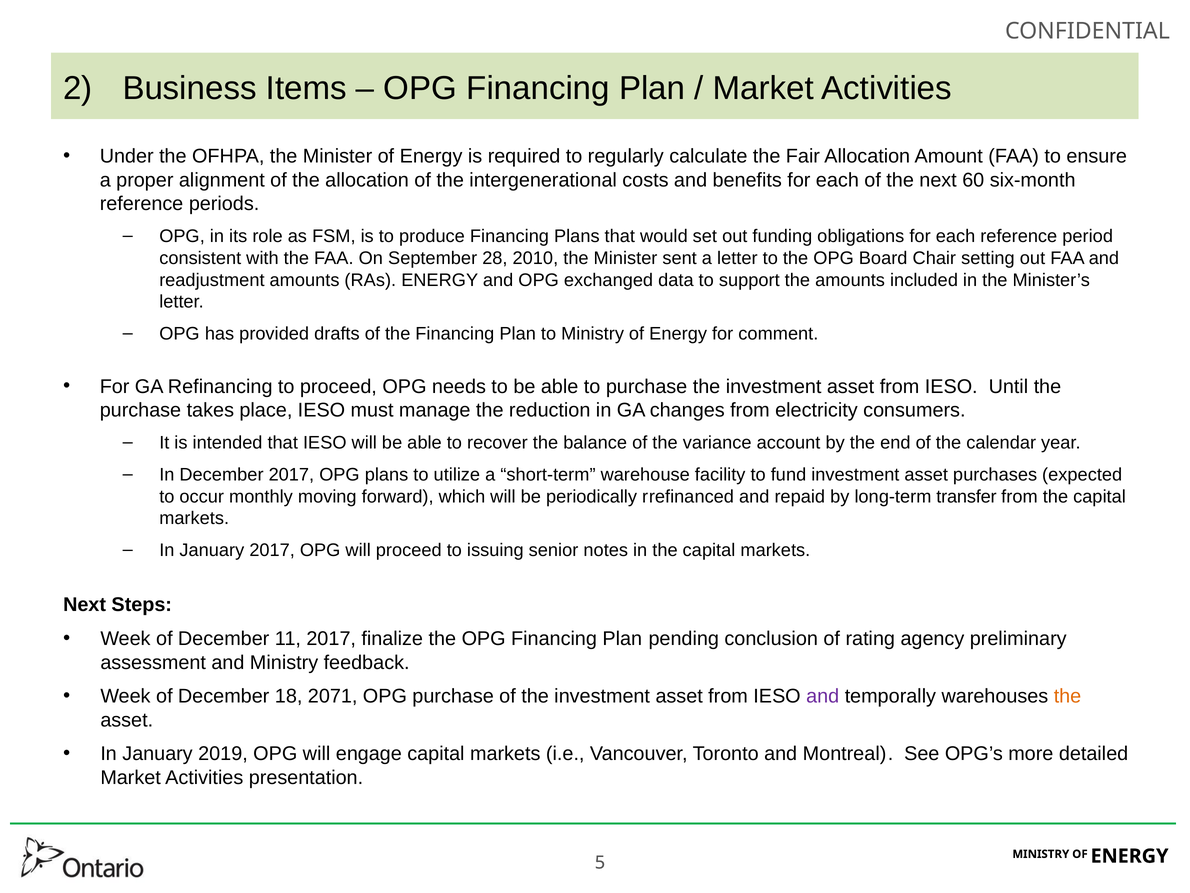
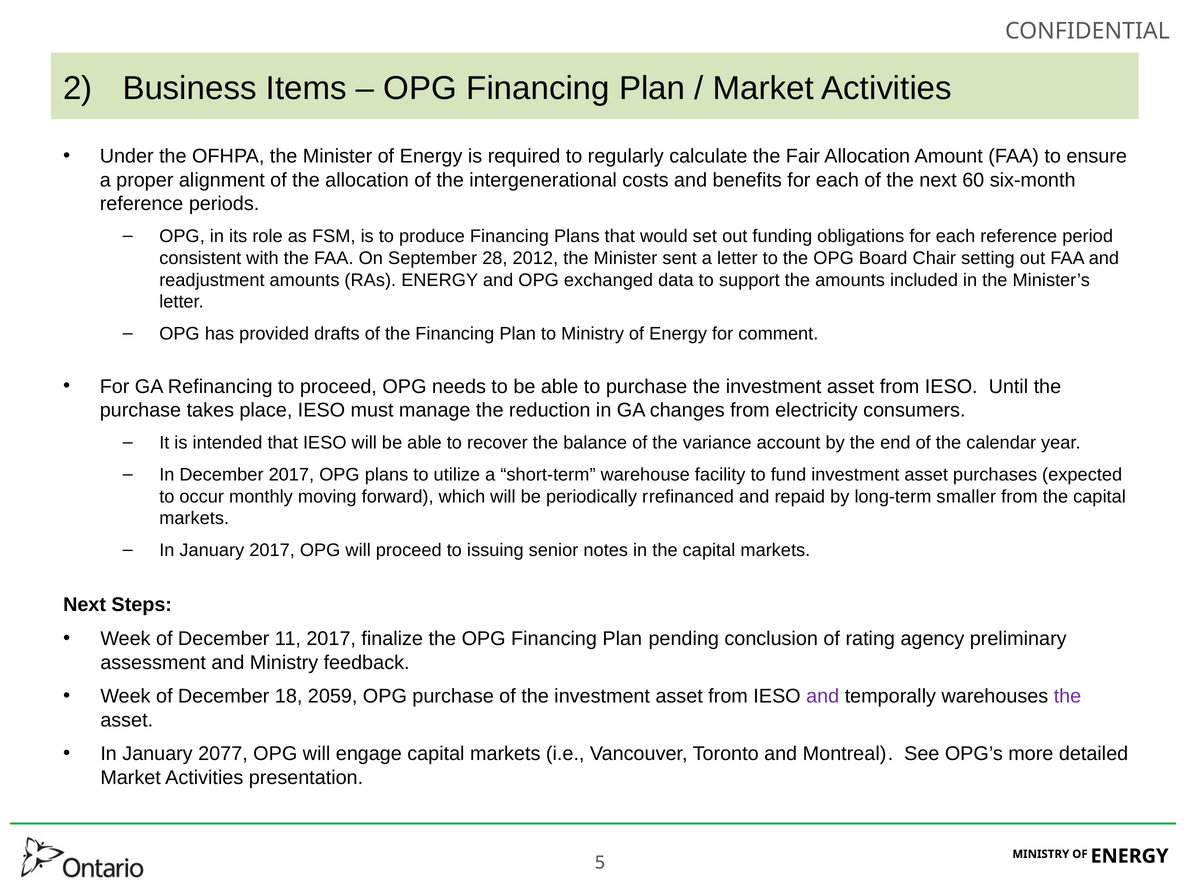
2010: 2010 -> 2012
transfer: transfer -> smaller
2071: 2071 -> 2059
the at (1068, 696) colour: orange -> purple
2019: 2019 -> 2077
